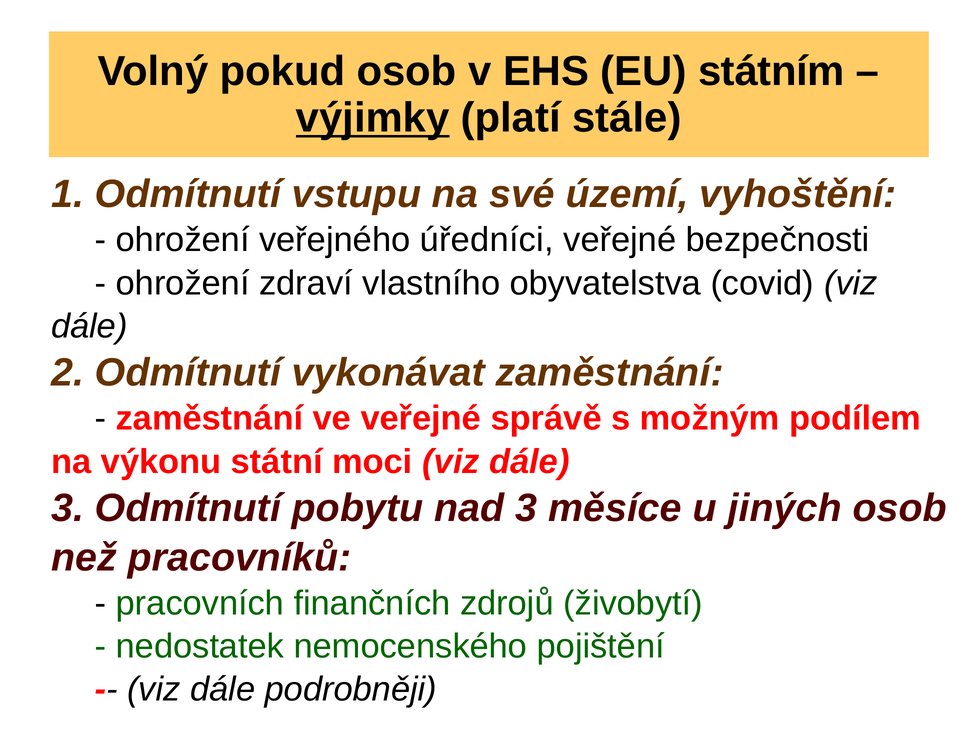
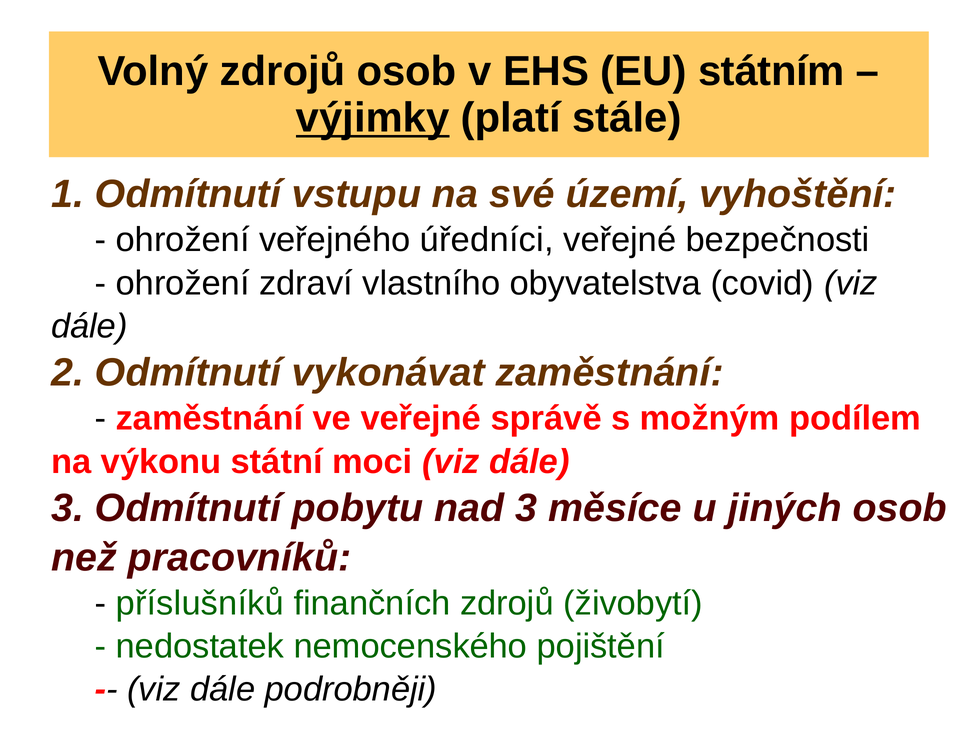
Volný pokud: pokud -> zdrojů
pracovních: pracovních -> příslušníků
